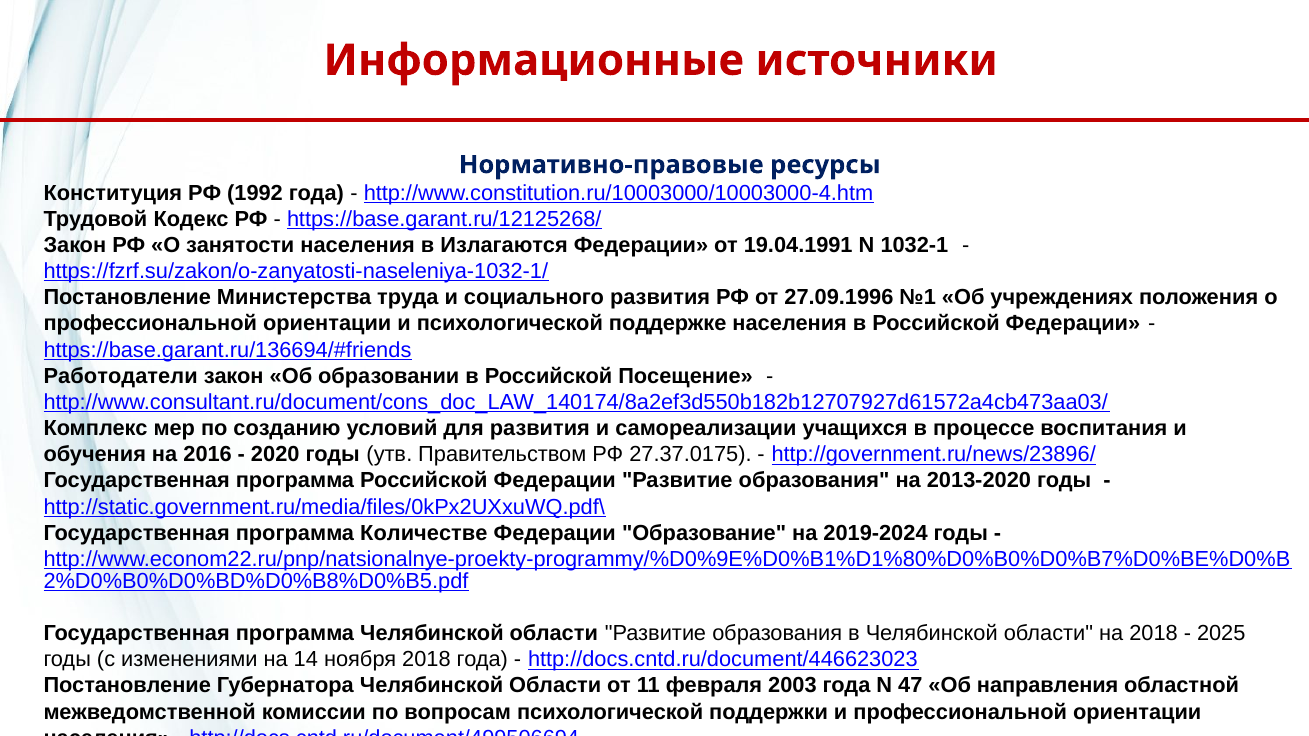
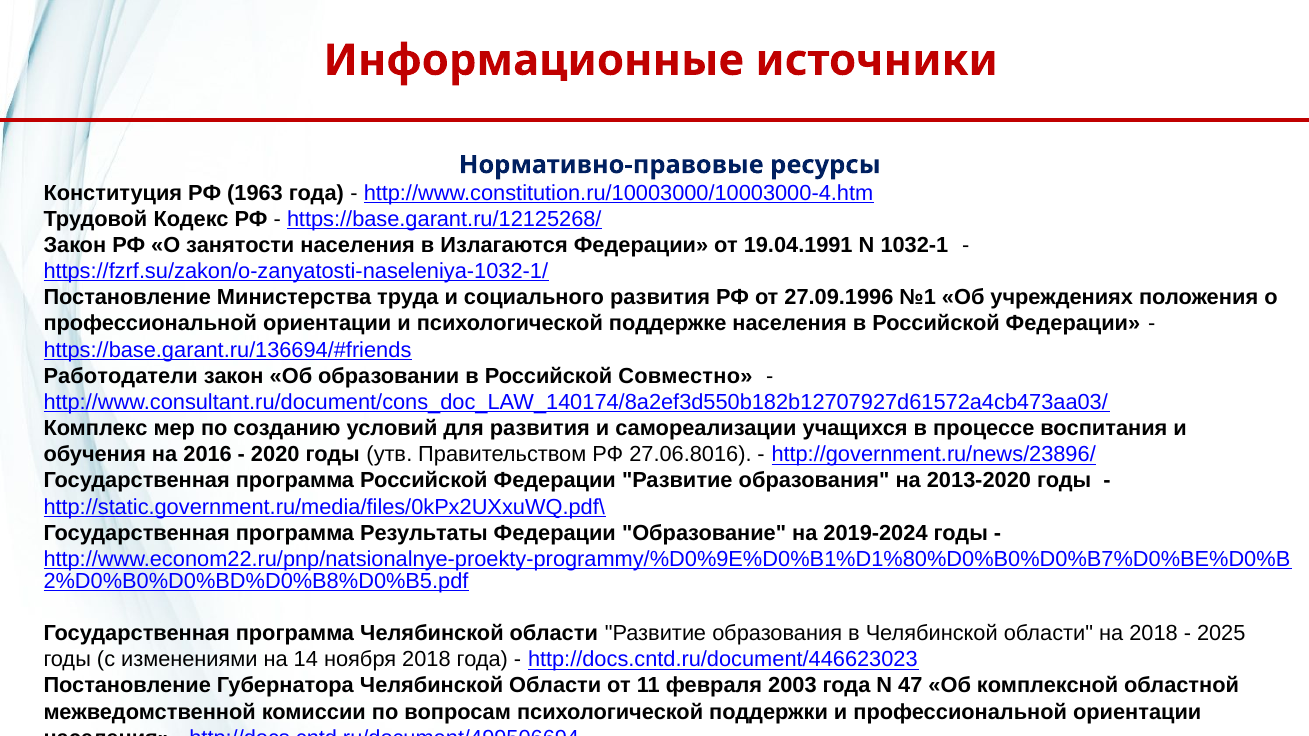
1992: 1992 -> 1963
Посещение: Посещение -> Совместно
27.37.0175: 27.37.0175 -> 27.06.8016
Количестве: Количестве -> Результаты
направления: направления -> комплексной
